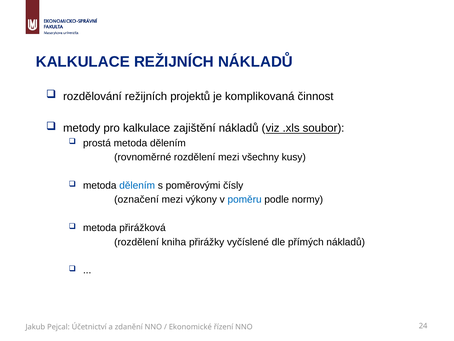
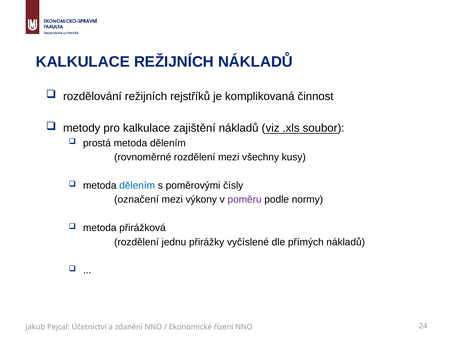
projektů: projektů -> rejstříků
poměru colour: blue -> purple
kniha: kniha -> jednu
